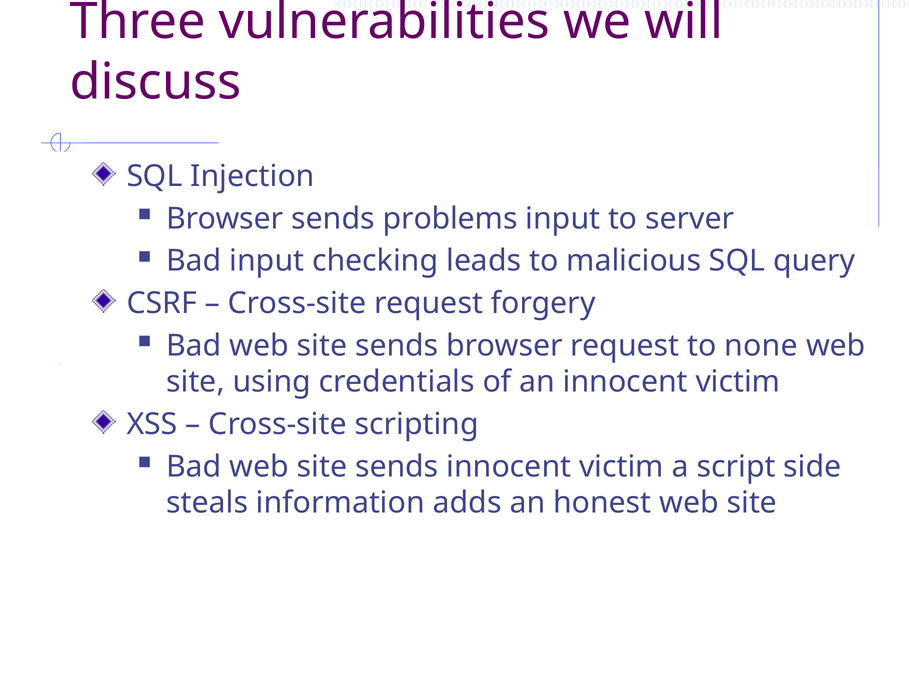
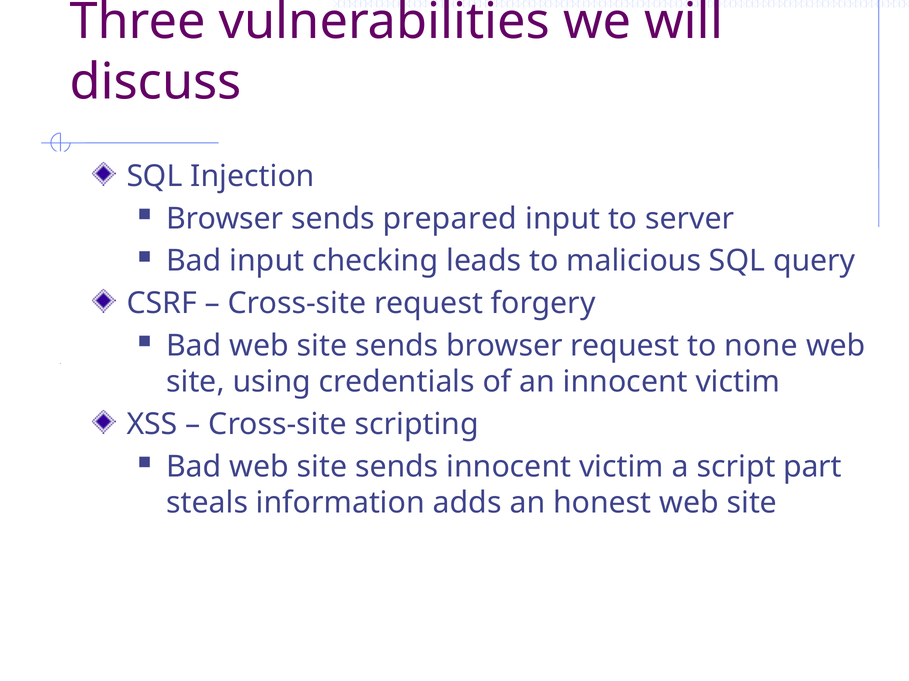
problems: problems -> prepared
side: side -> part
